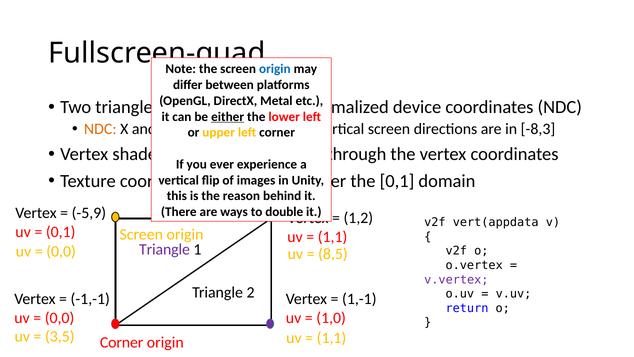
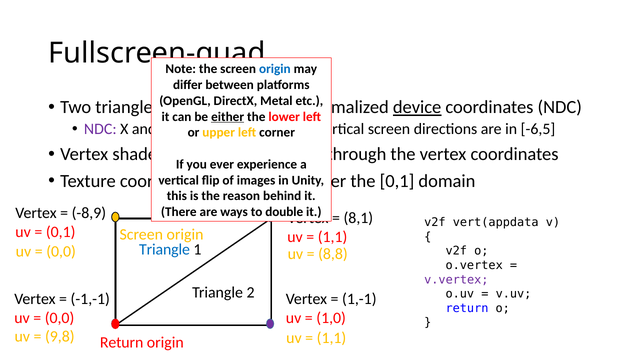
device underline: none -> present
NDC at (100, 129) colour: orange -> purple
-8,3: -8,3 -> -6,5
-5,9: -5,9 -> -8,9
1,2: 1,2 -> 8,1
Triangle at (164, 249) colour: purple -> blue
8,5: 8,5 -> 8,8
3,5: 3,5 -> 9,8
Corner at (122, 342): Corner -> Return
